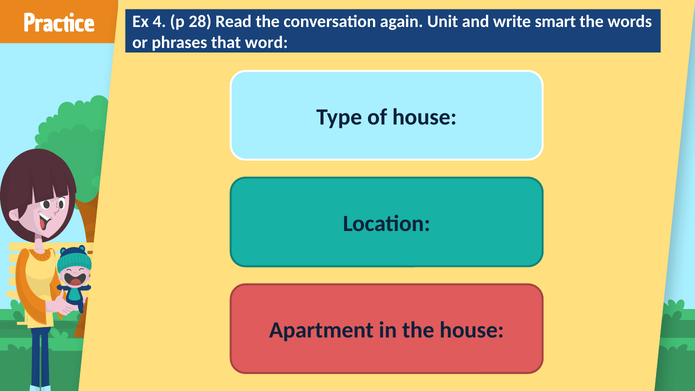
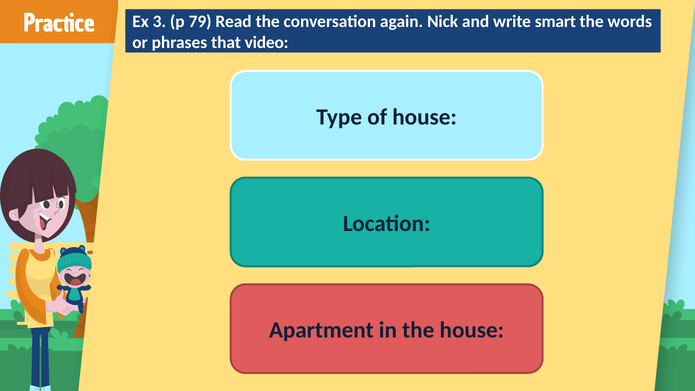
4: 4 -> 3
28: 28 -> 79
Unit: Unit -> Nick
word: word -> video
